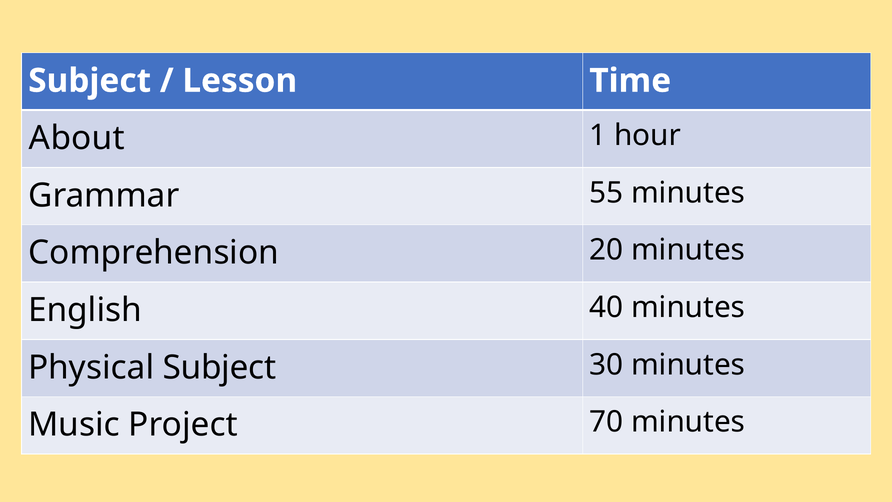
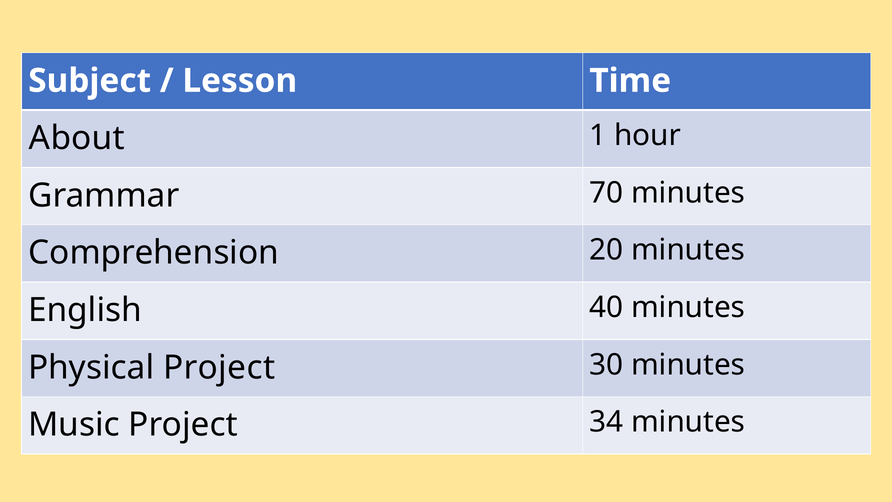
55: 55 -> 70
Physical Subject: Subject -> Project
70: 70 -> 34
